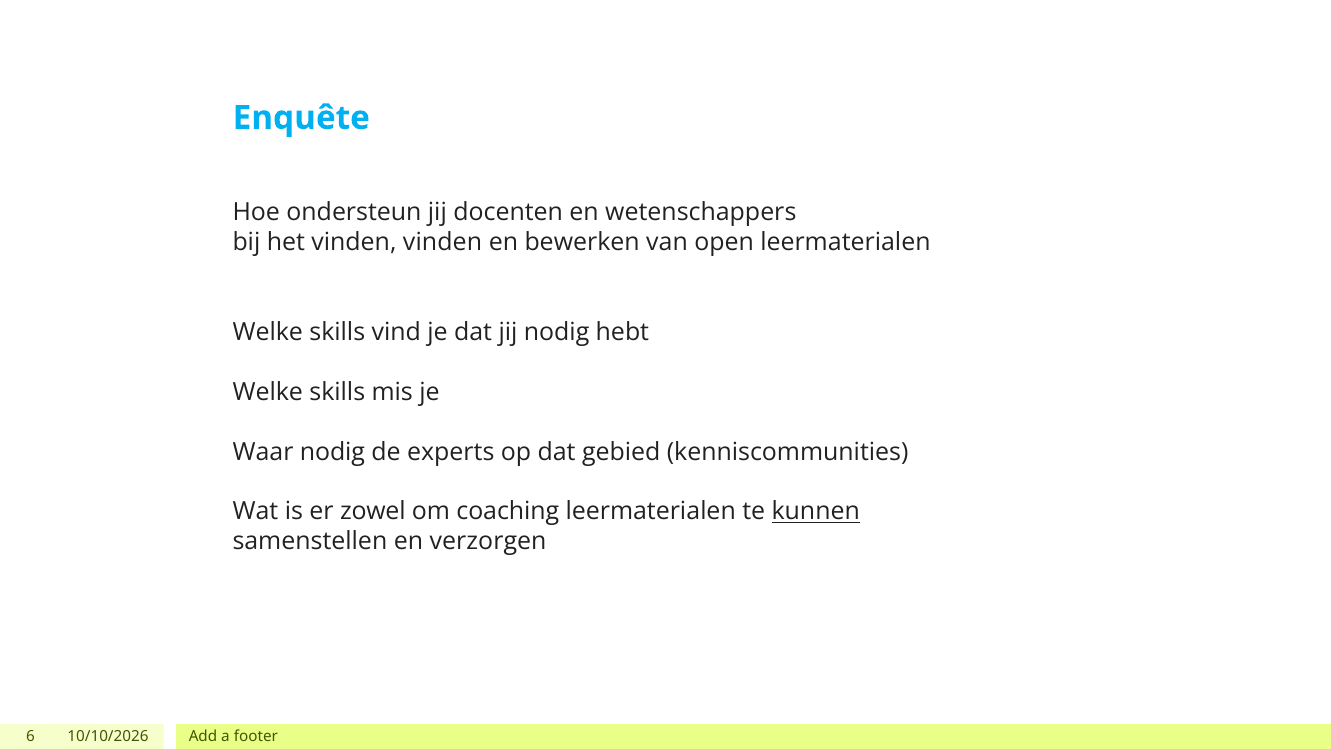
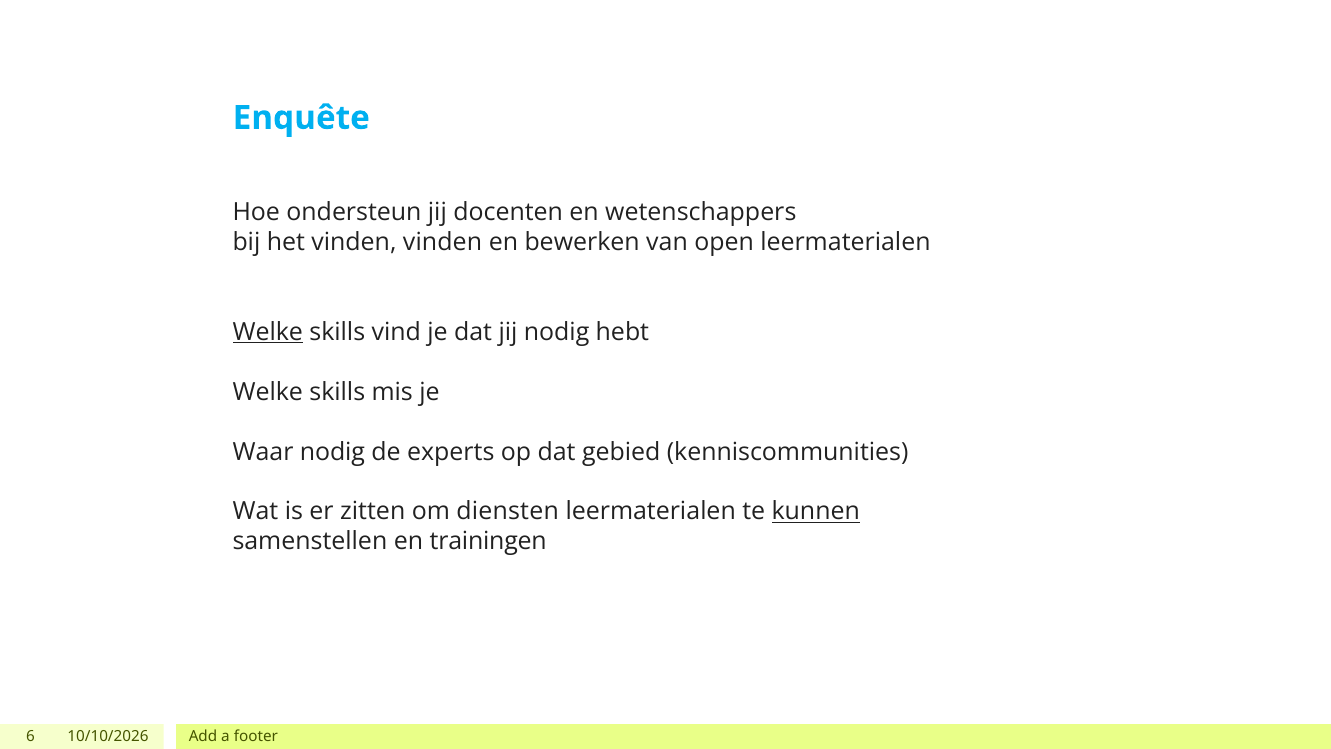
Welke at (268, 332) underline: none -> present
zowel: zowel -> zitten
coaching: coaching -> diensten
verzorgen: verzorgen -> trainingen
